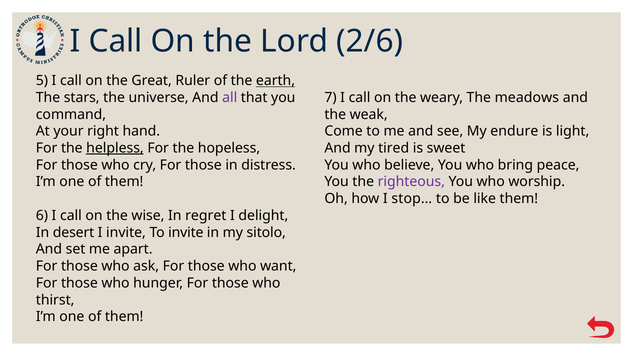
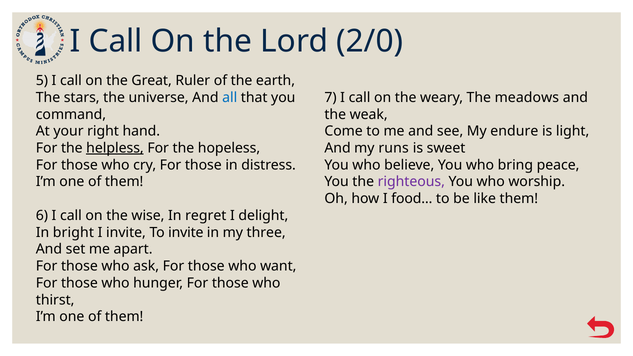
2/6: 2/6 -> 2/0
earth underline: present -> none
all colour: purple -> blue
tired: tired -> runs
stop…: stop… -> food…
desert: desert -> bright
sitolo: sitolo -> three
